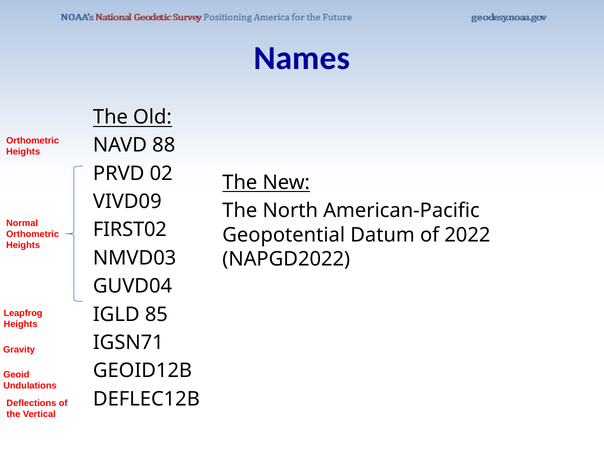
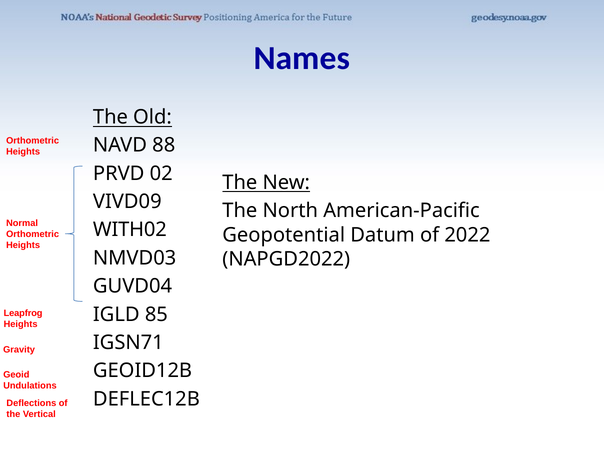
FIRST02: FIRST02 -> WITH02
